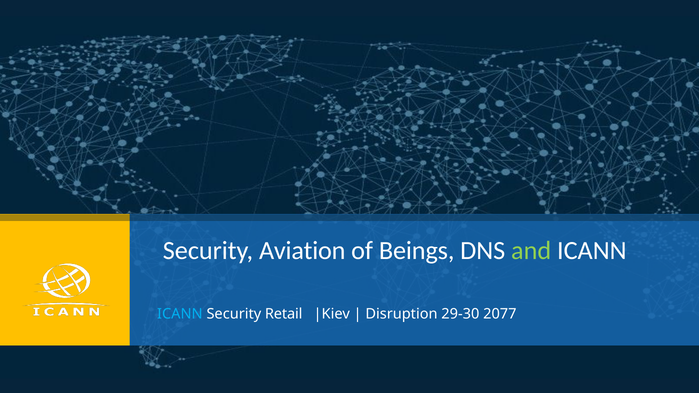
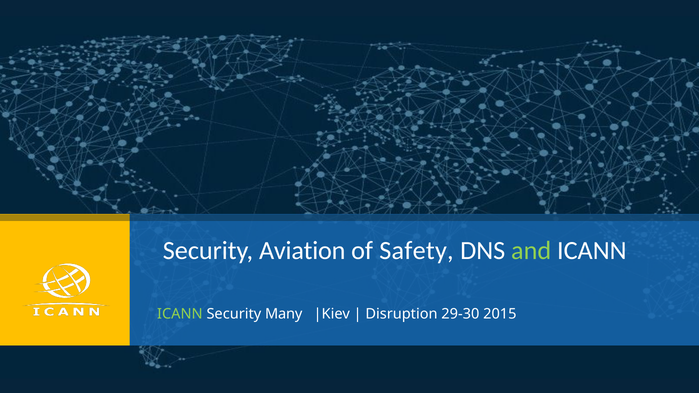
Beings: Beings -> Safety
ICANN at (180, 314) colour: light blue -> light green
Retail: Retail -> Many
2077: 2077 -> 2015
